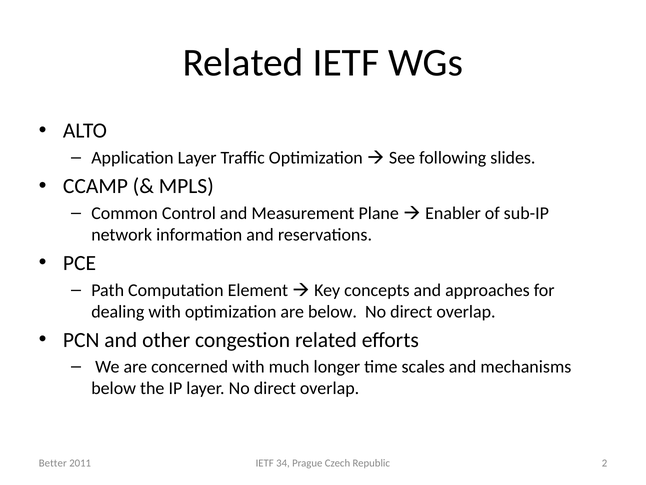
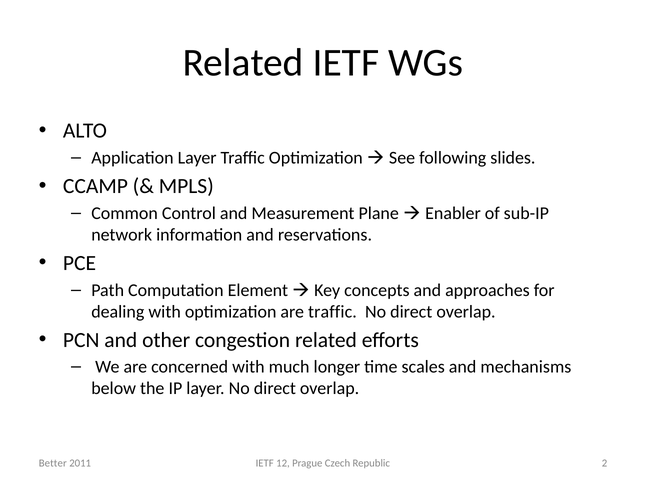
are below: below -> traffic
34: 34 -> 12
